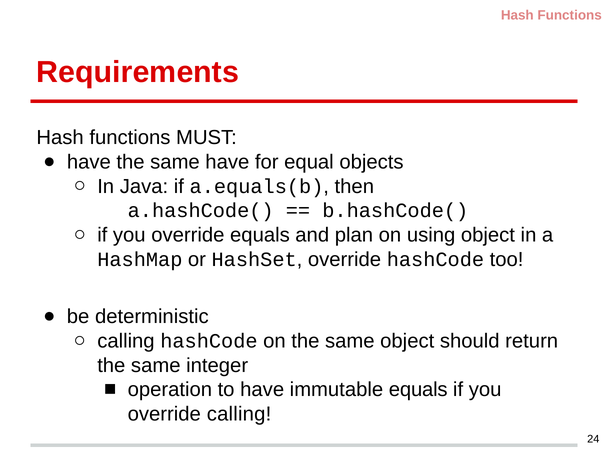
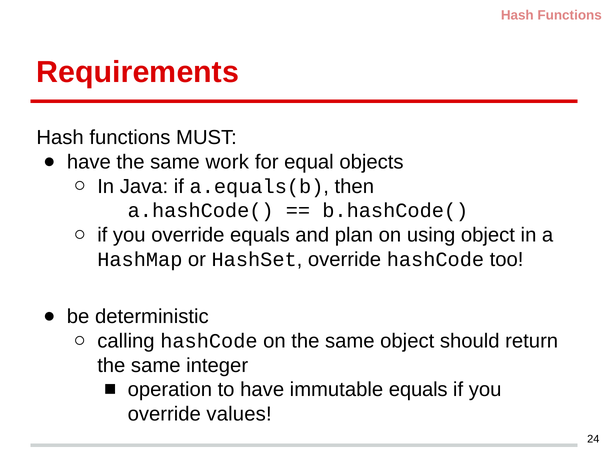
same have: have -> work
override calling: calling -> values
